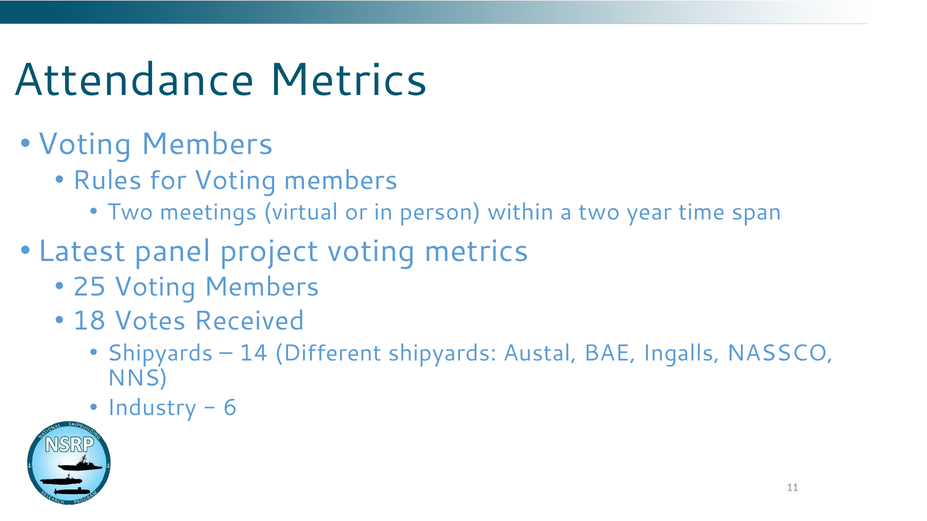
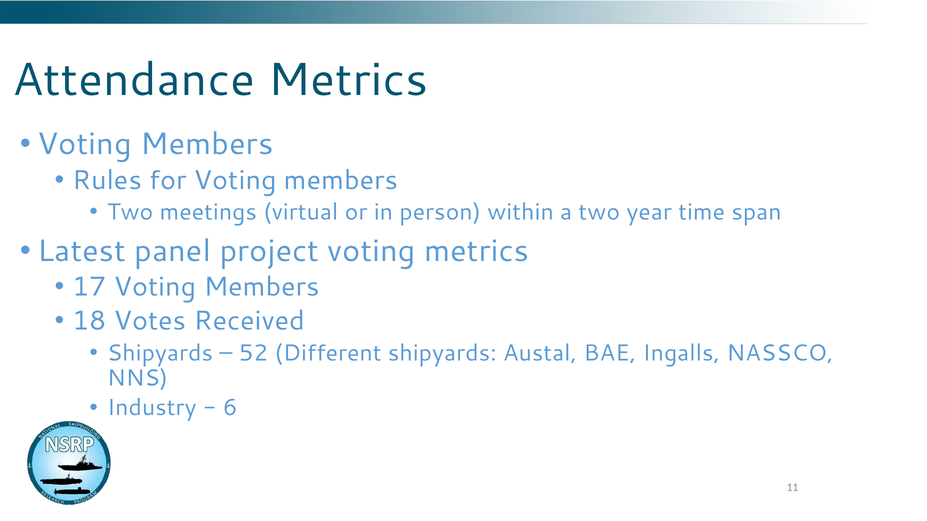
25: 25 -> 17
14: 14 -> 52
